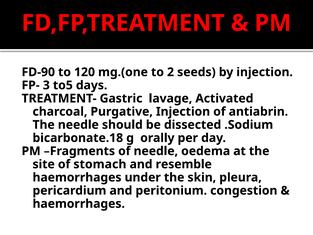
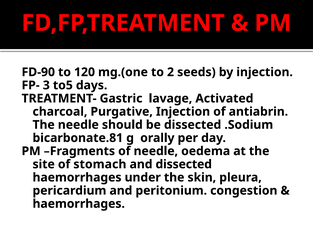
bicarbonate.18: bicarbonate.18 -> bicarbonate.81
and resemble: resemble -> dissected
